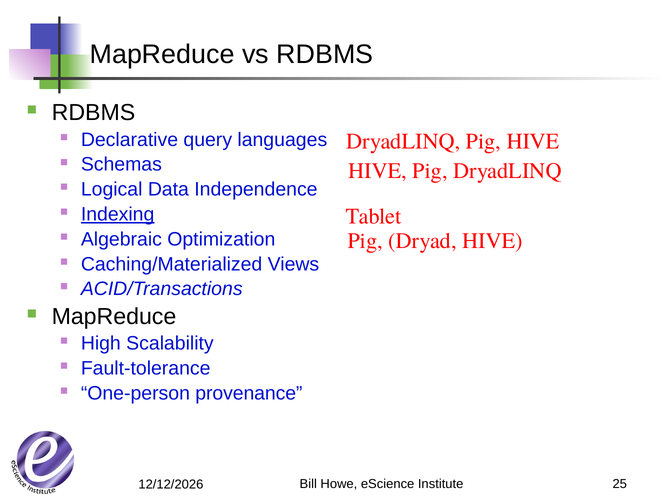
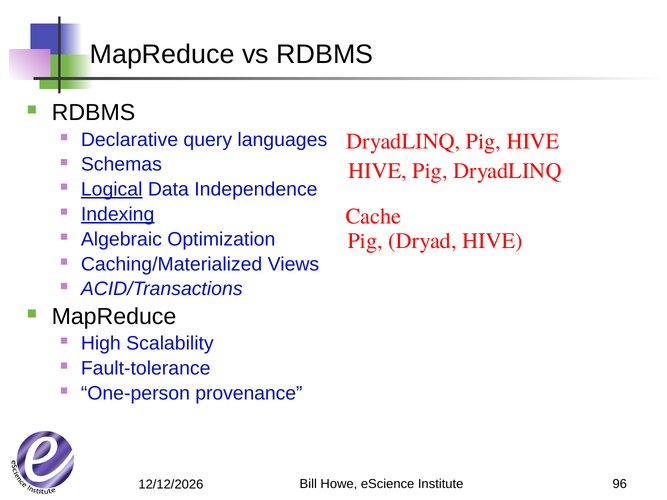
Logical underline: none -> present
Tablet: Tablet -> Cache
25: 25 -> 96
